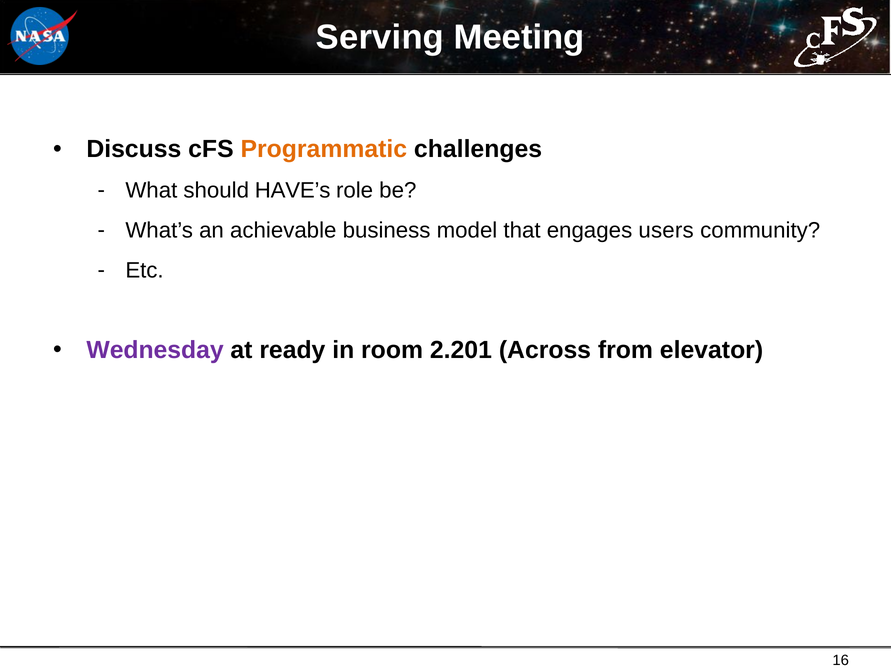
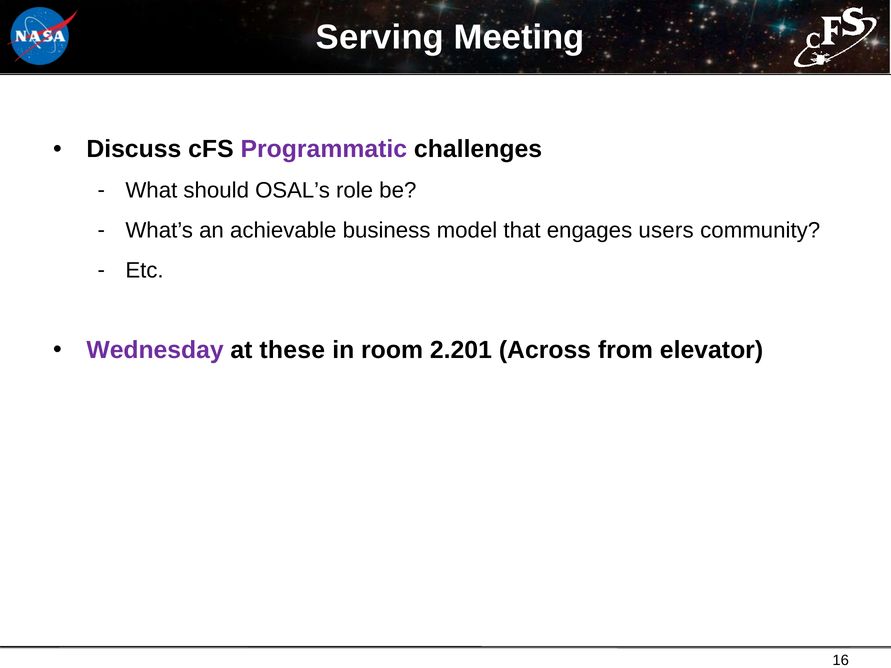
Programmatic colour: orange -> purple
HAVE’s: HAVE’s -> OSAL’s
ready: ready -> these
